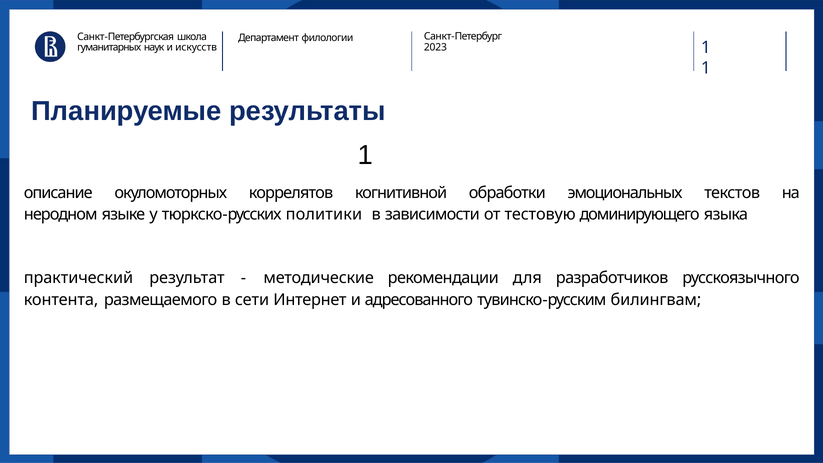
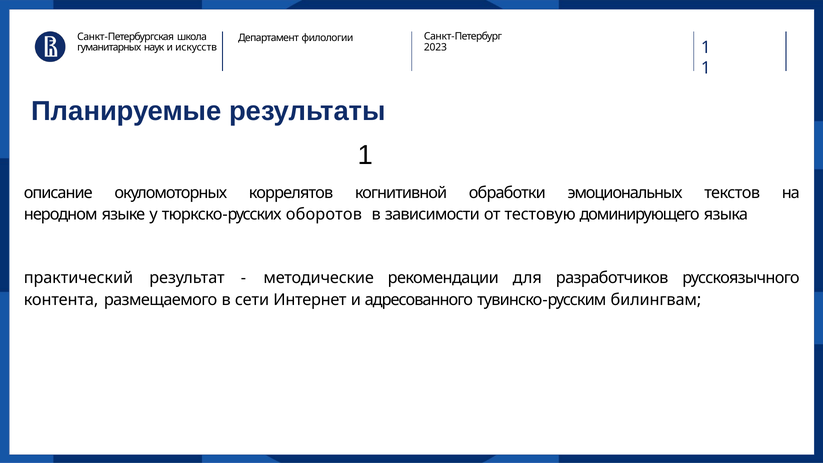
политики: политики -> оборотов
